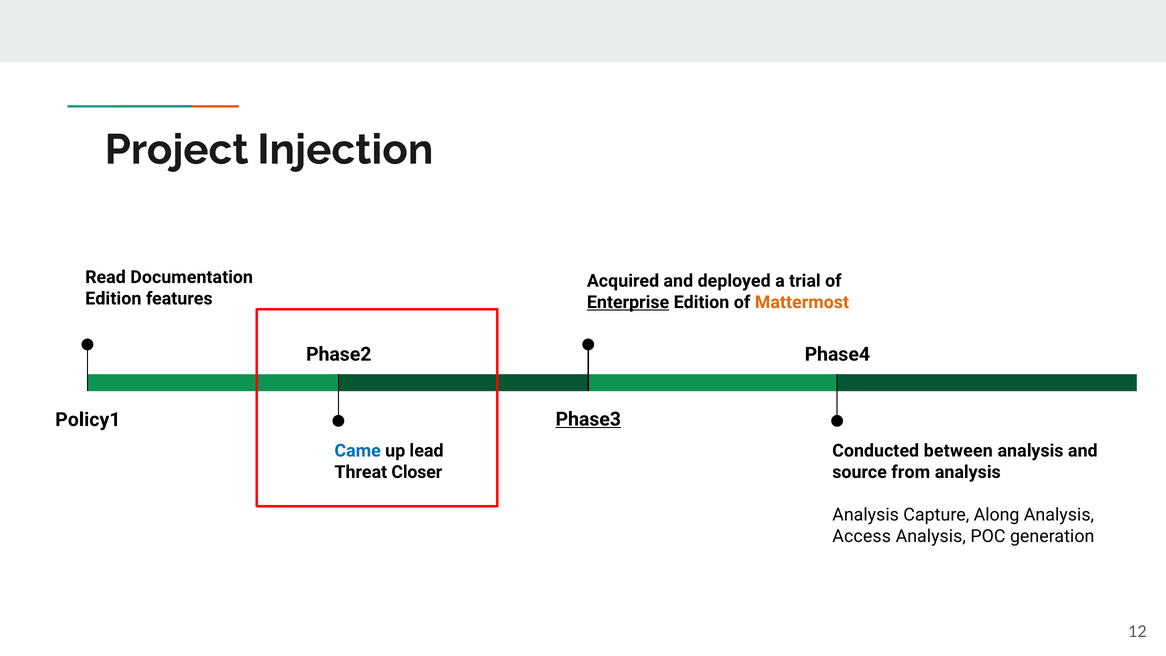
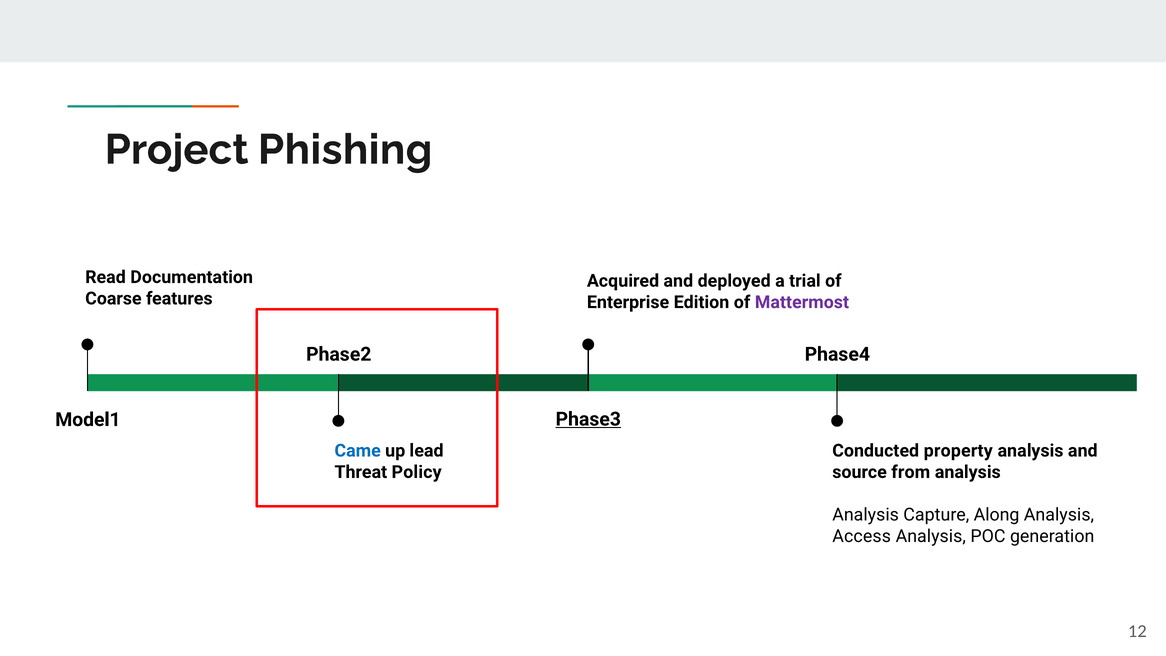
Injection: Injection -> Phishing
Edition at (113, 298): Edition -> Coarse
Enterprise underline: present -> none
Mattermost colour: orange -> purple
Policy1: Policy1 -> Model1
between: between -> property
Closer: Closer -> Policy
